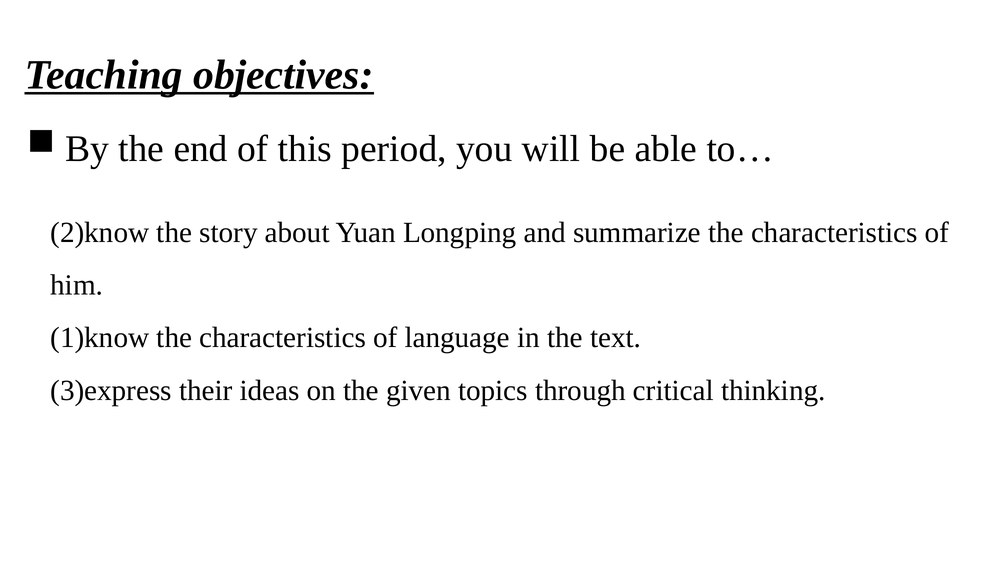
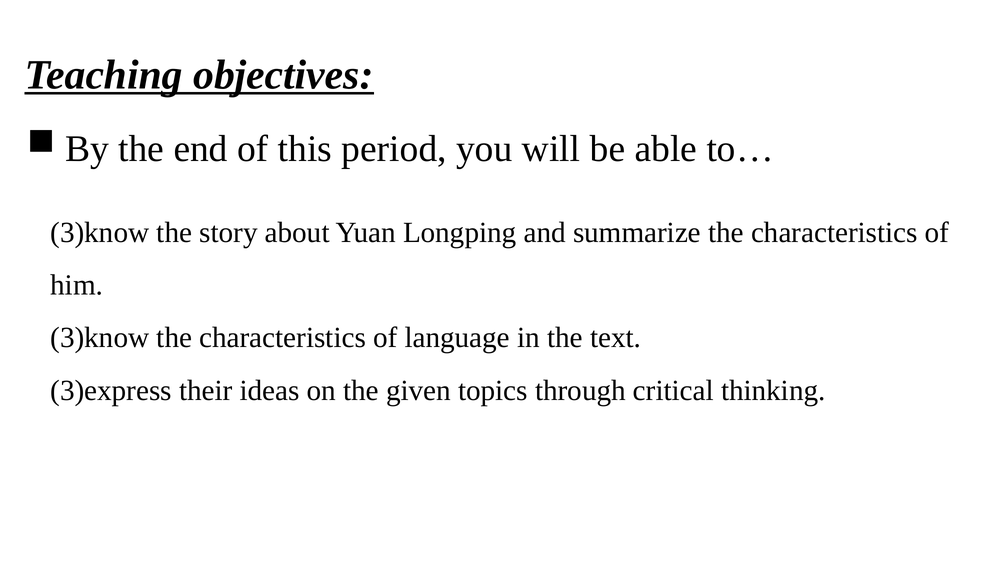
2)know at (100, 232): 2)know -> 3)know
1)know at (100, 338): 1)know -> 3)know
